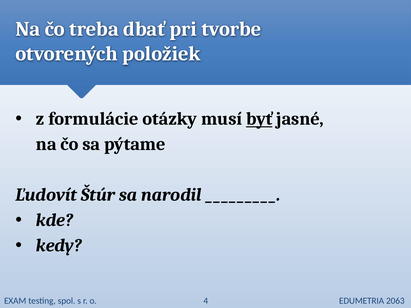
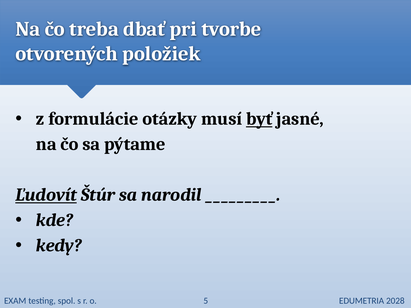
Ľudovít underline: none -> present
4: 4 -> 5
2063: 2063 -> 2028
